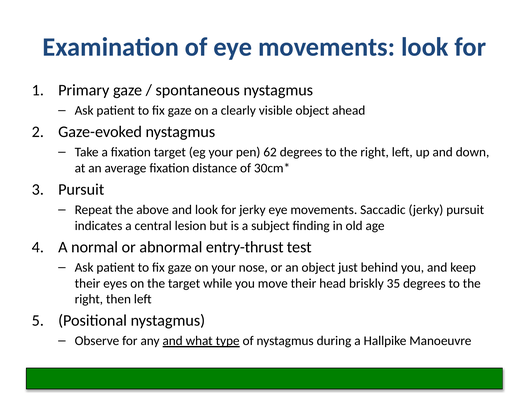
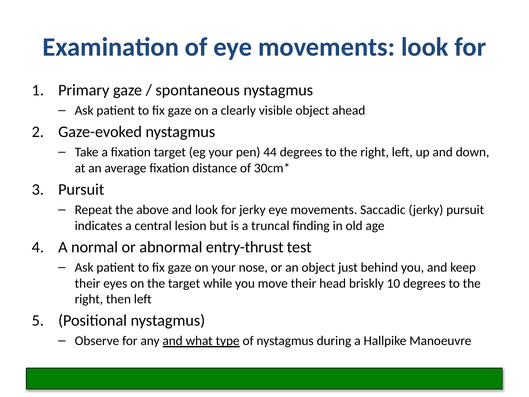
62: 62 -> 44
subject: subject -> truncal
35: 35 -> 10
